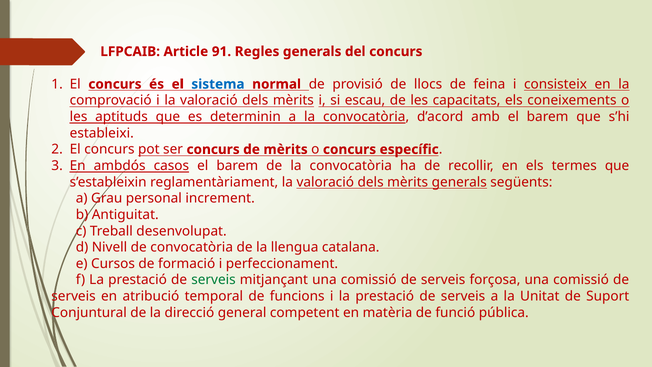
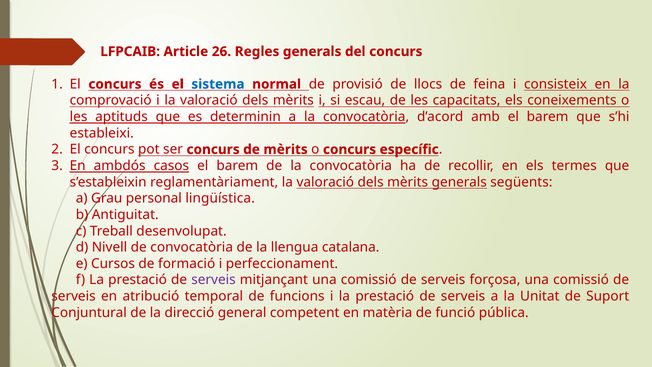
91: 91 -> 26
increment: increment -> lingüística
serveis at (214, 280) colour: green -> purple
